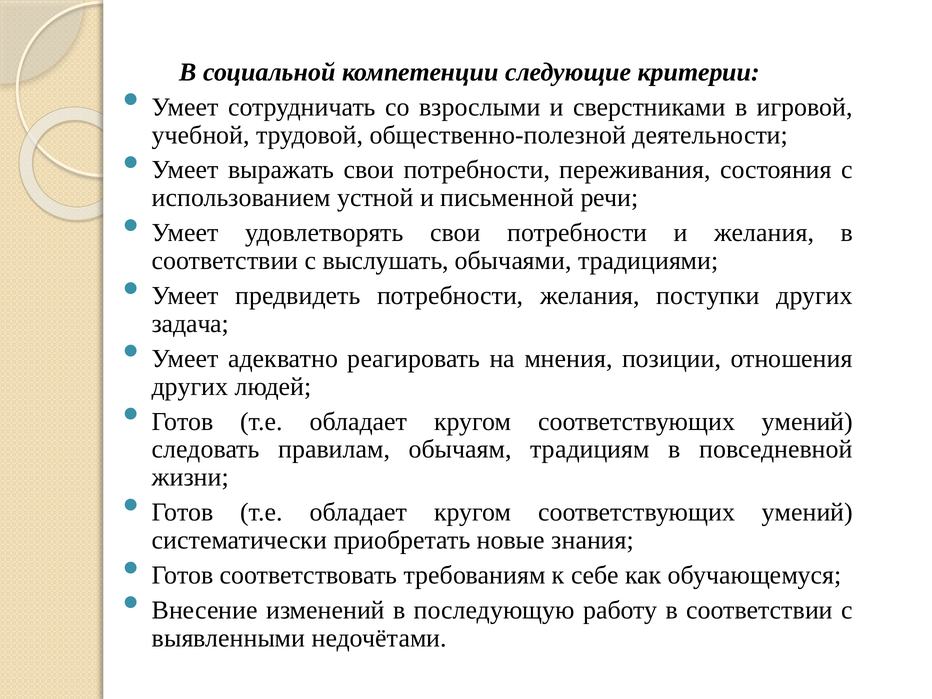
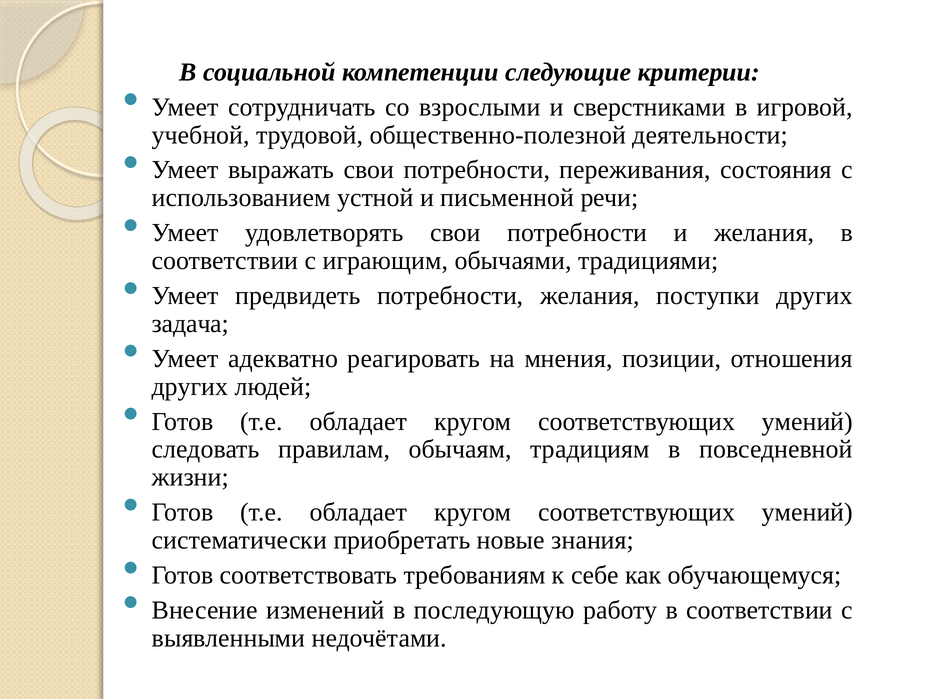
выслушать: выслушать -> играющим
